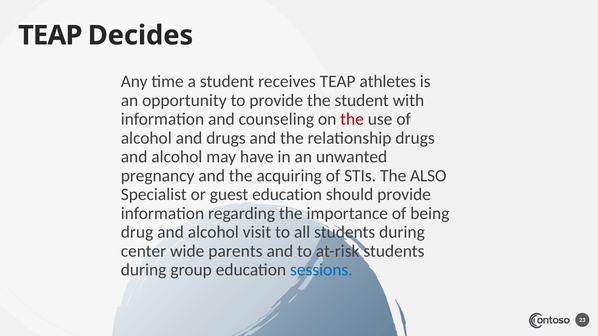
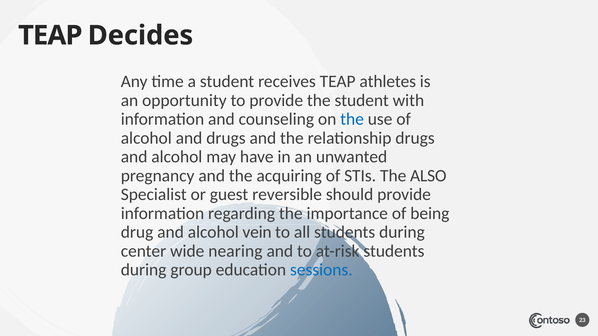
the at (352, 119) colour: red -> blue
guest education: education -> reversible
visit: visit -> vein
parents: parents -> nearing
